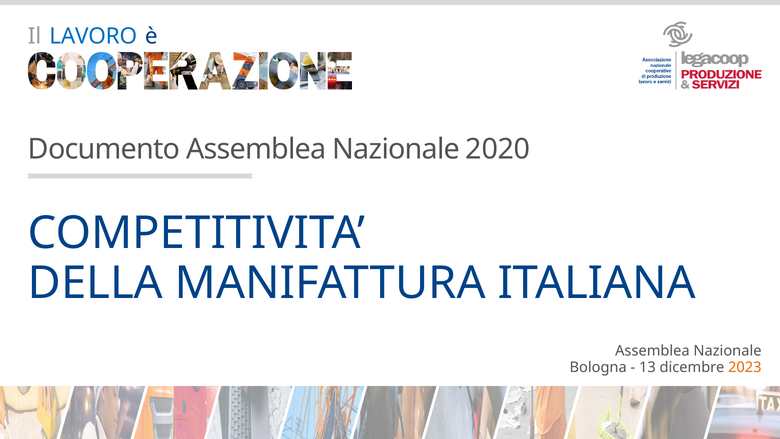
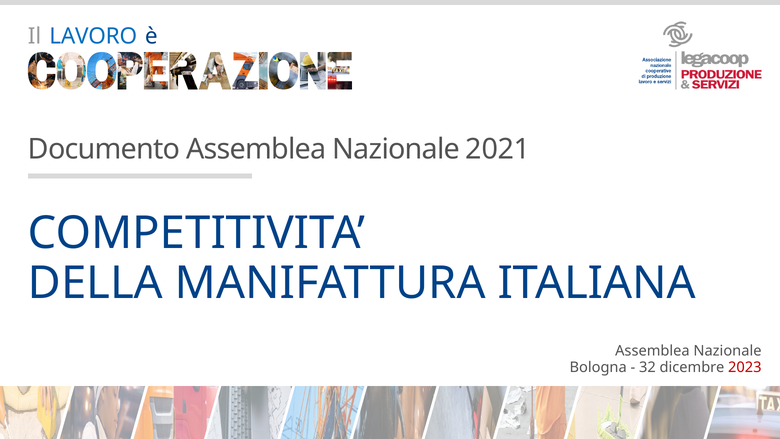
2020: 2020 -> 2021
13: 13 -> 32
2023 colour: orange -> red
